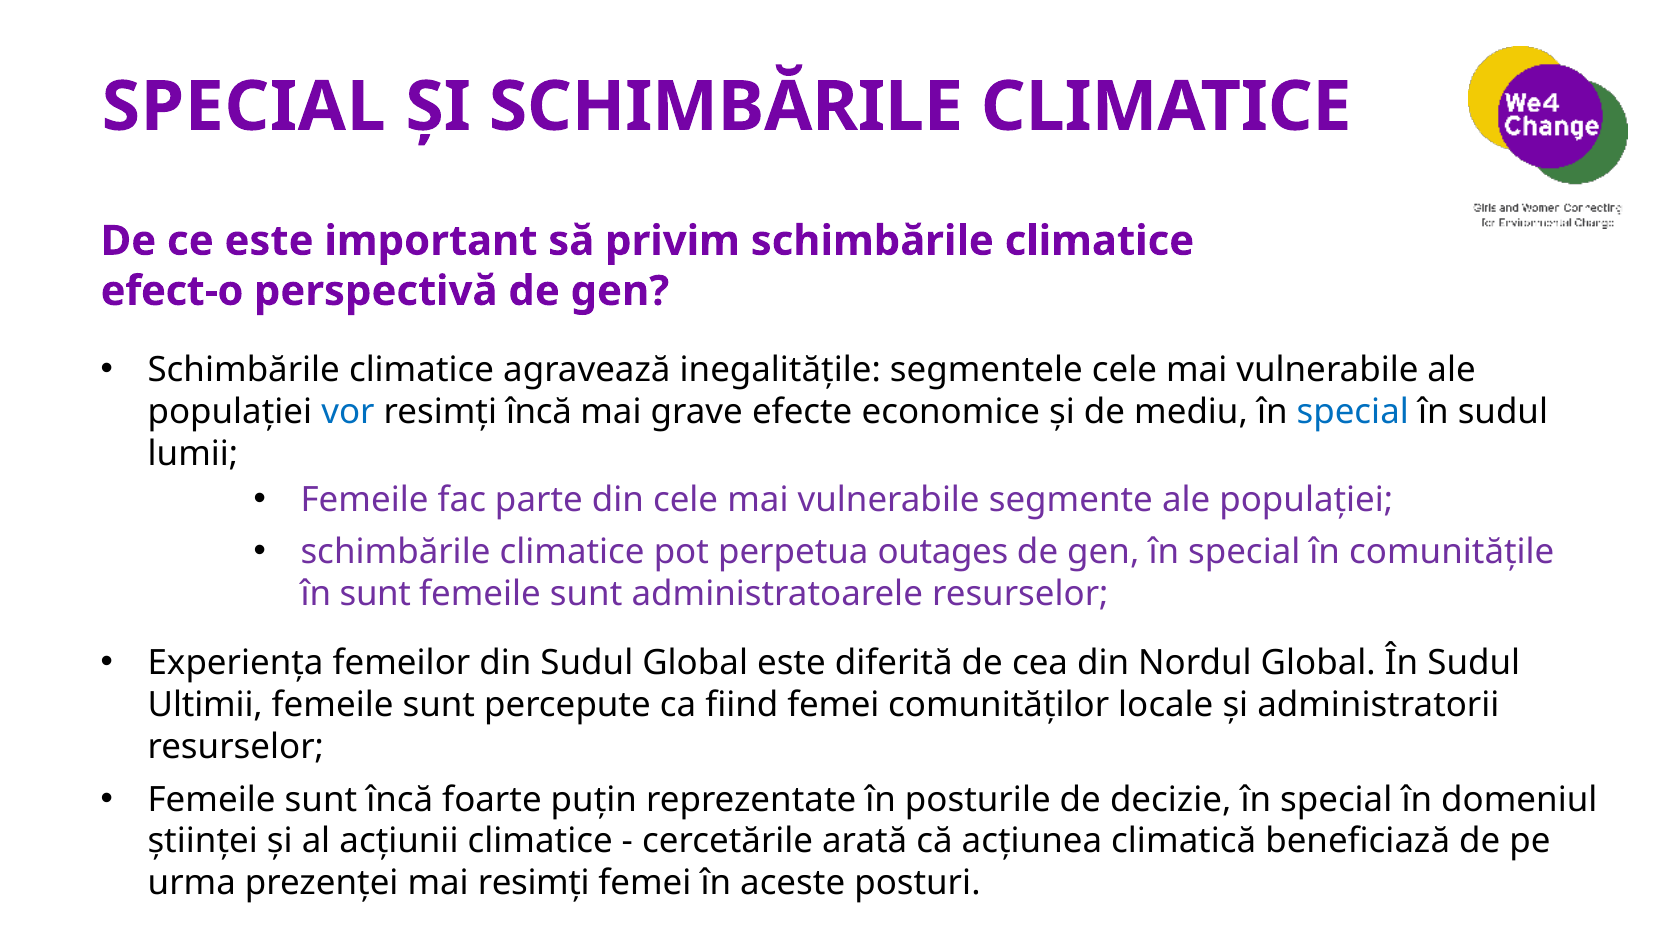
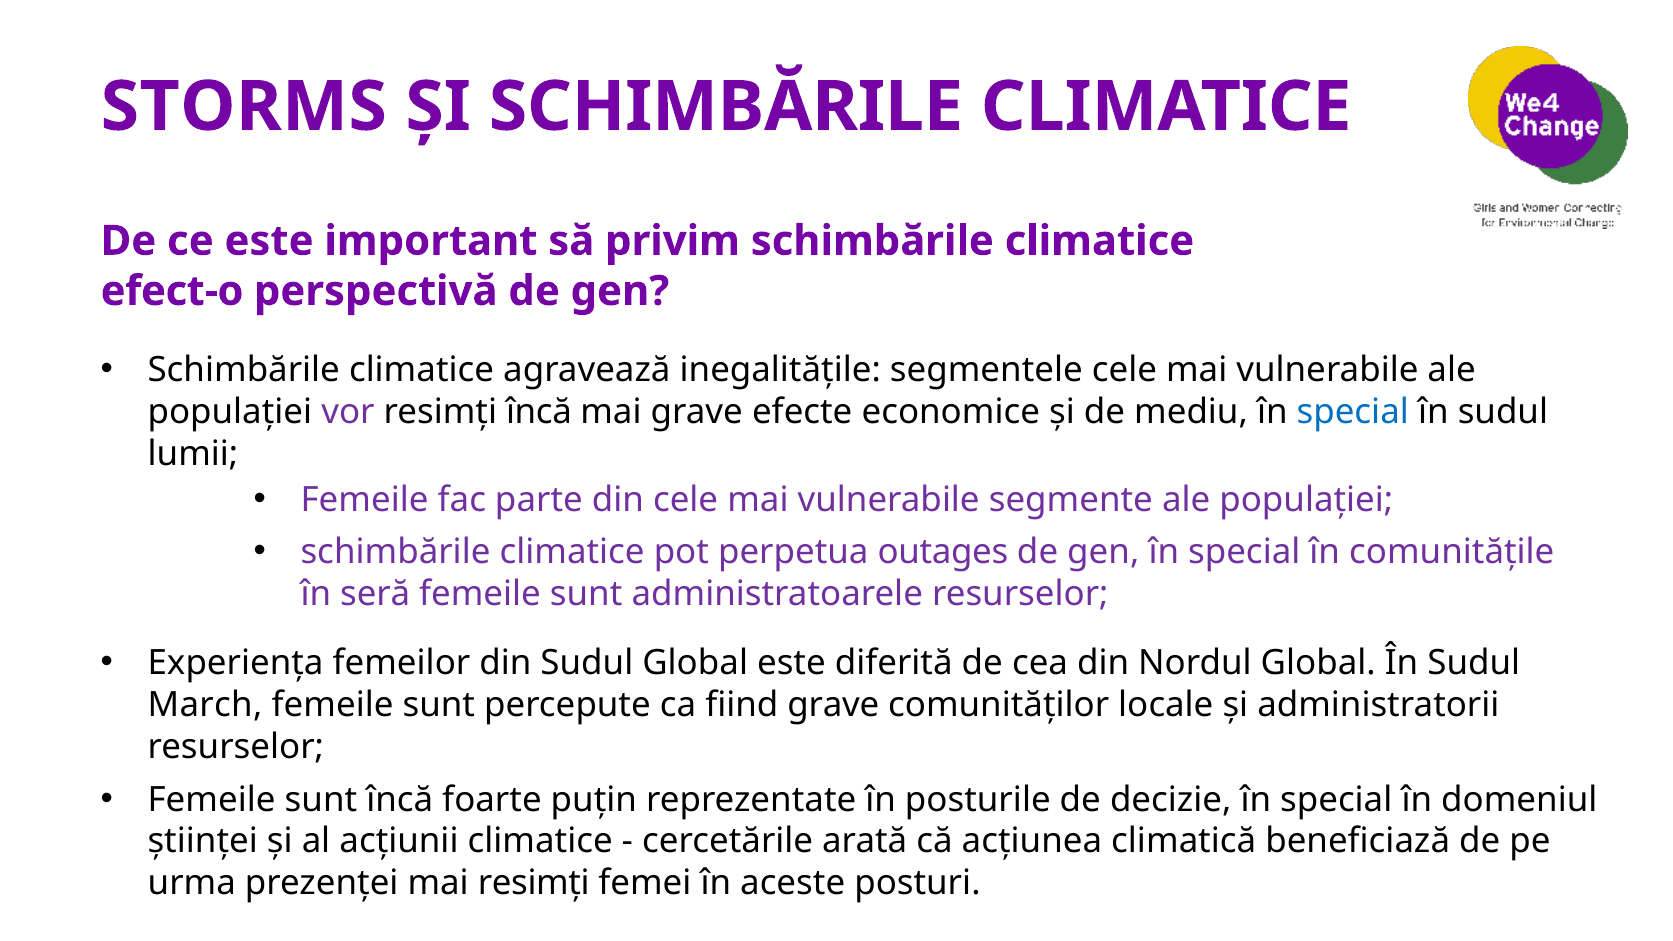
SPECIAL at (244, 107): SPECIAL -> STORMS
vor colour: blue -> purple
în sunt: sunt -> seră
Ultimii: Ultimii -> March
fiind femei: femei -> grave
